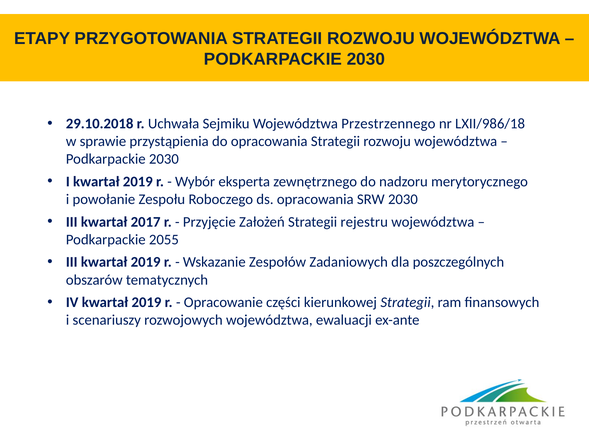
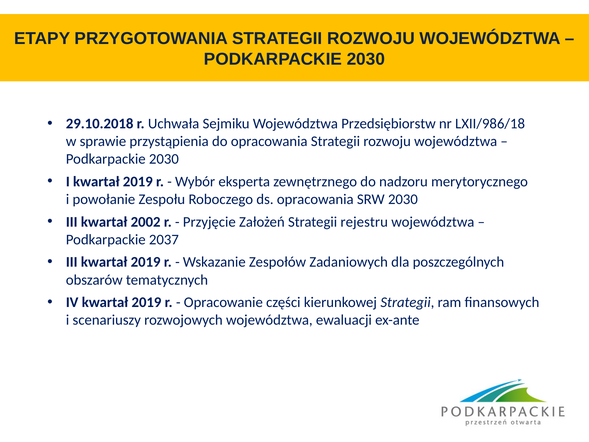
Przestrzennego: Przestrzennego -> Przedsiębiorstw
2017: 2017 -> 2002
2055: 2055 -> 2037
